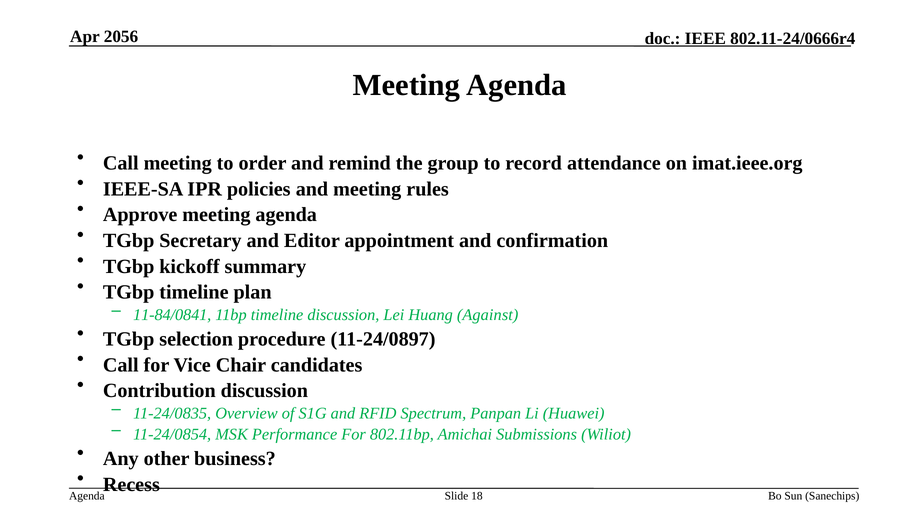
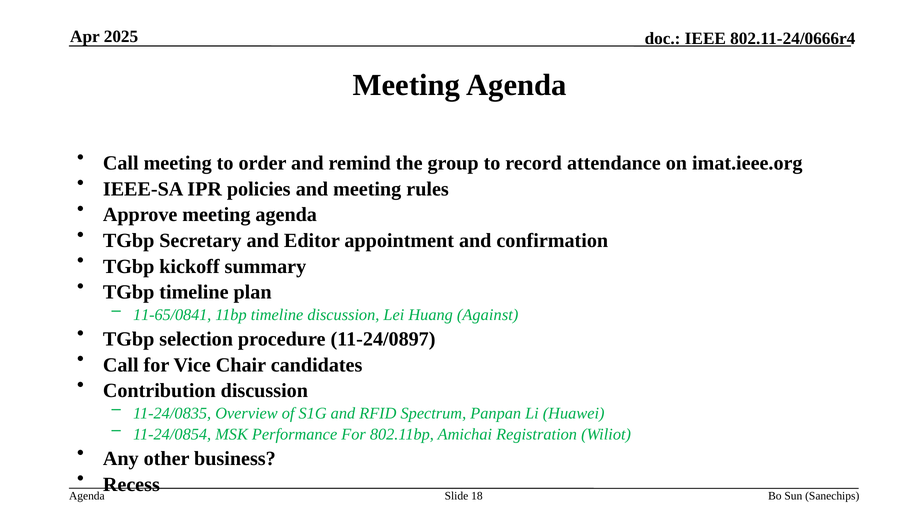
2056: 2056 -> 2025
11-84/0841: 11-84/0841 -> 11-65/0841
Submissions: Submissions -> Registration
